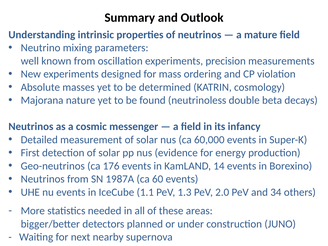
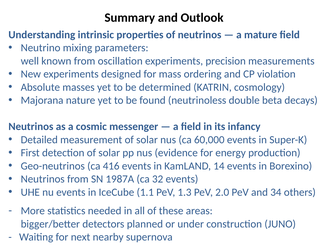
176: 176 -> 416
60: 60 -> 32
